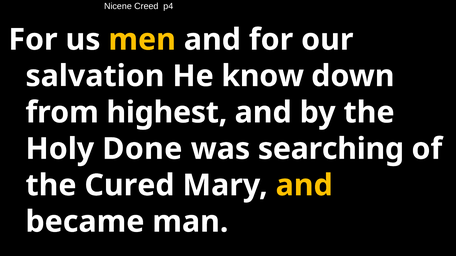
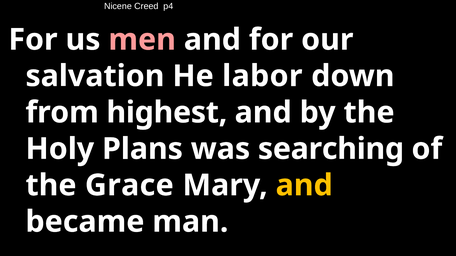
men colour: yellow -> pink
know: know -> labor
Done: Done -> Plans
Cured: Cured -> Grace
